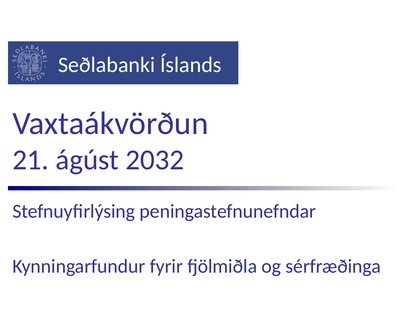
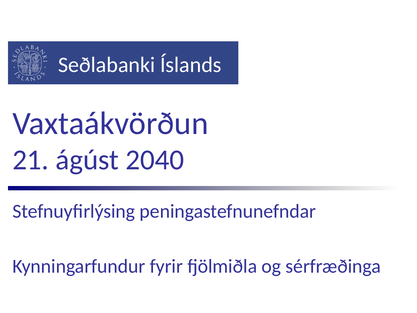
2032: 2032 -> 2040
